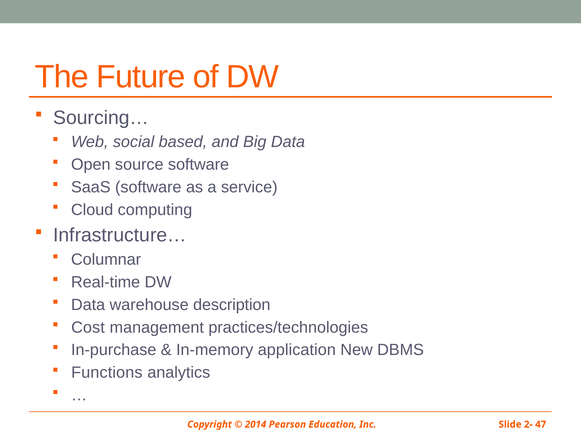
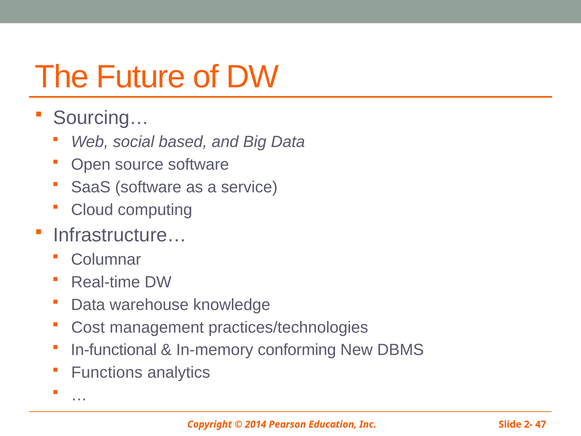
description: description -> knowledge
In-purchase: In-purchase -> In-functional
application: application -> conforming
